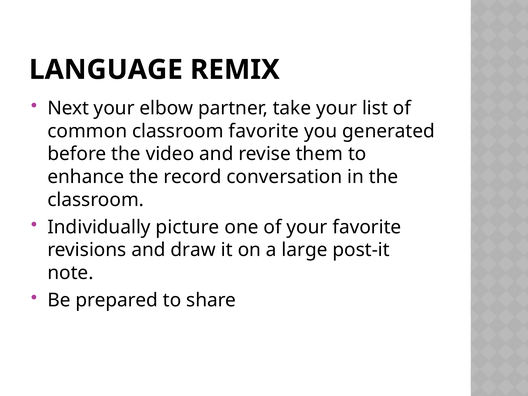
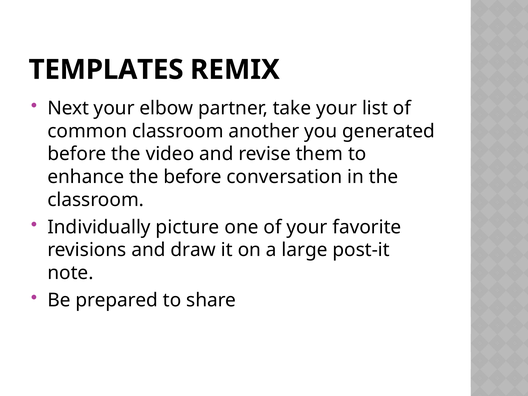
LANGUAGE: LANGUAGE -> TEMPLATES
classroom favorite: favorite -> another
the record: record -> before
